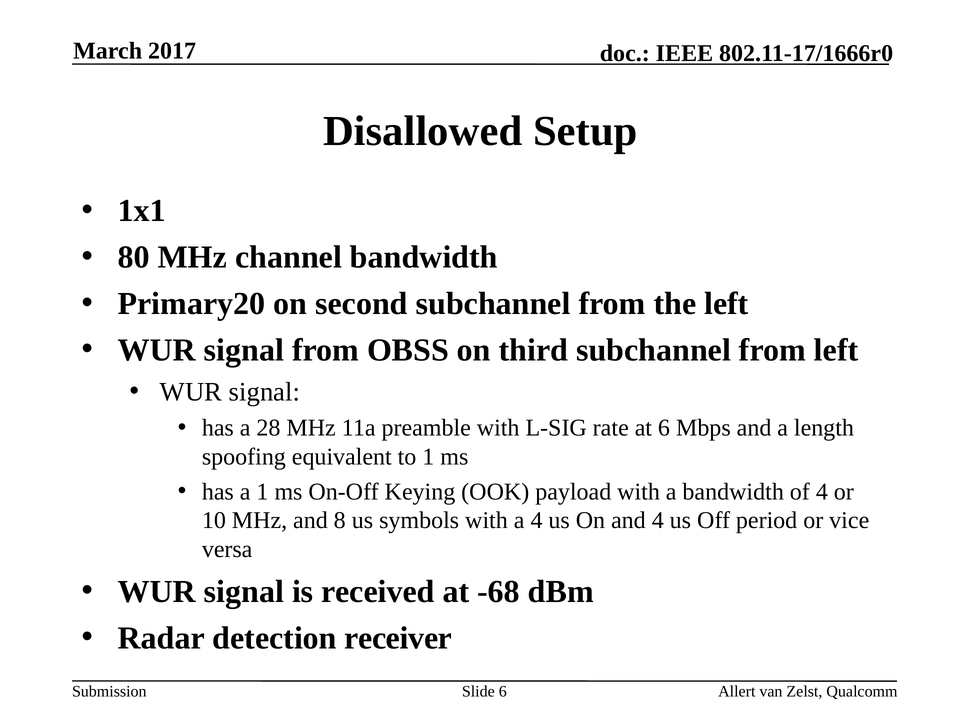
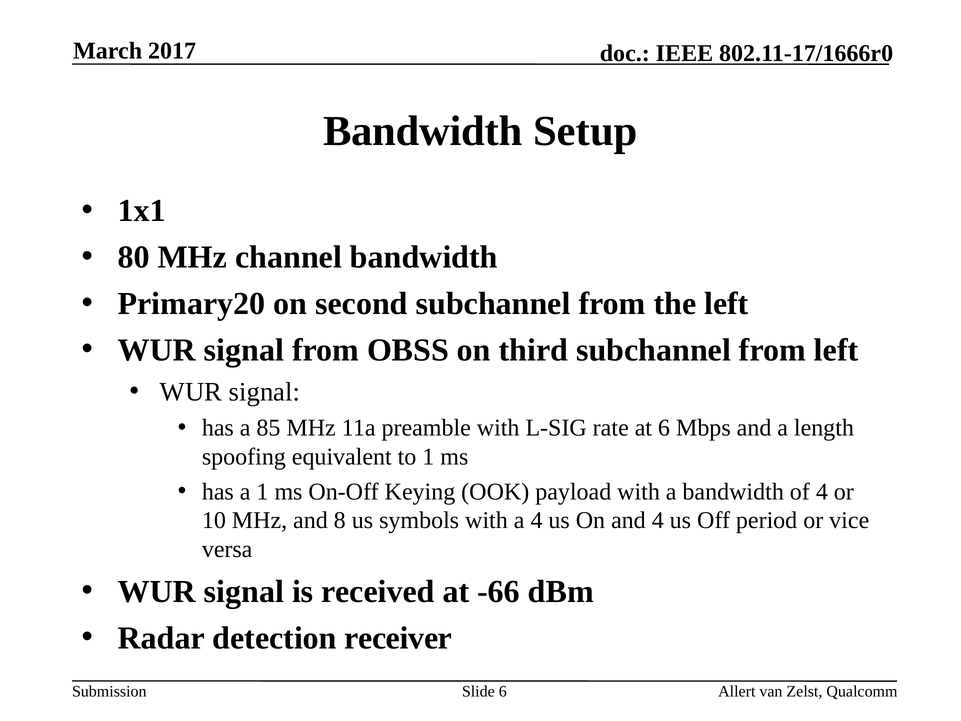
Disallowed at (423, 131): Disallowed -> Bandwidth
28: 28 -> 85
-68: -68 -> -66
